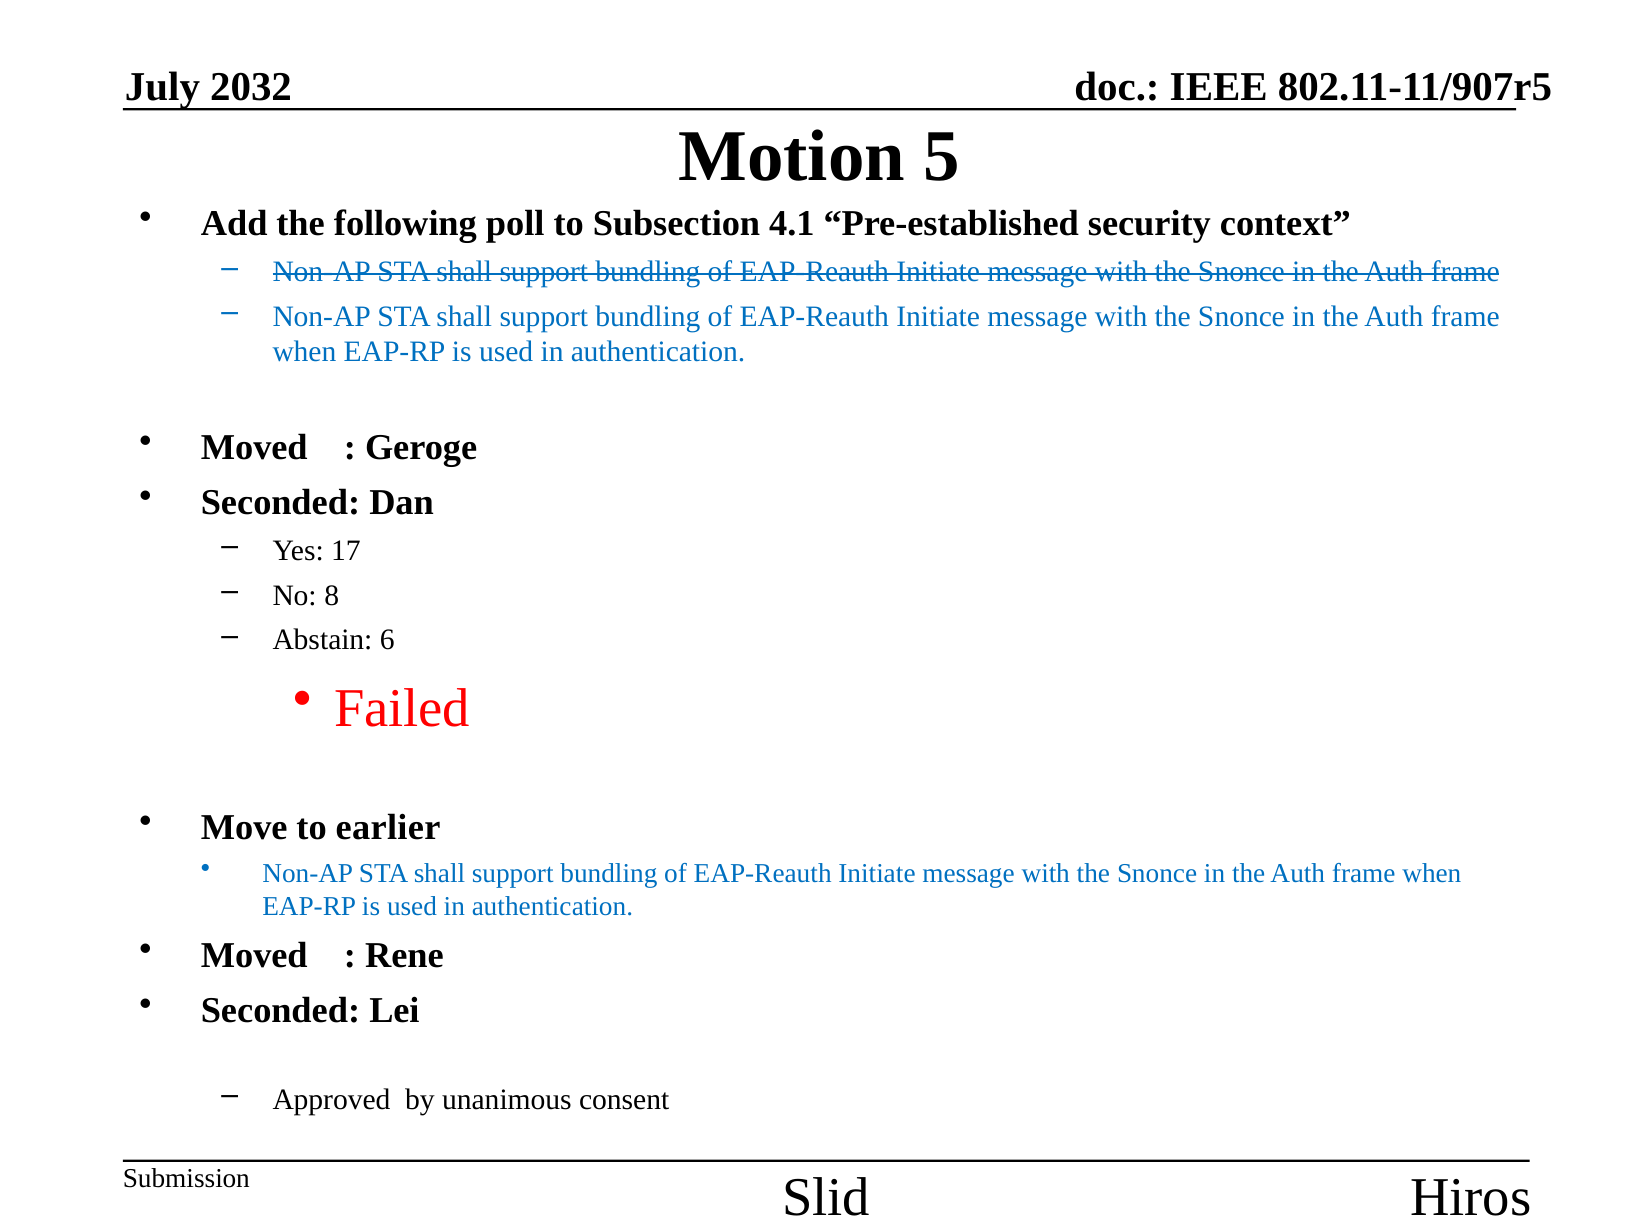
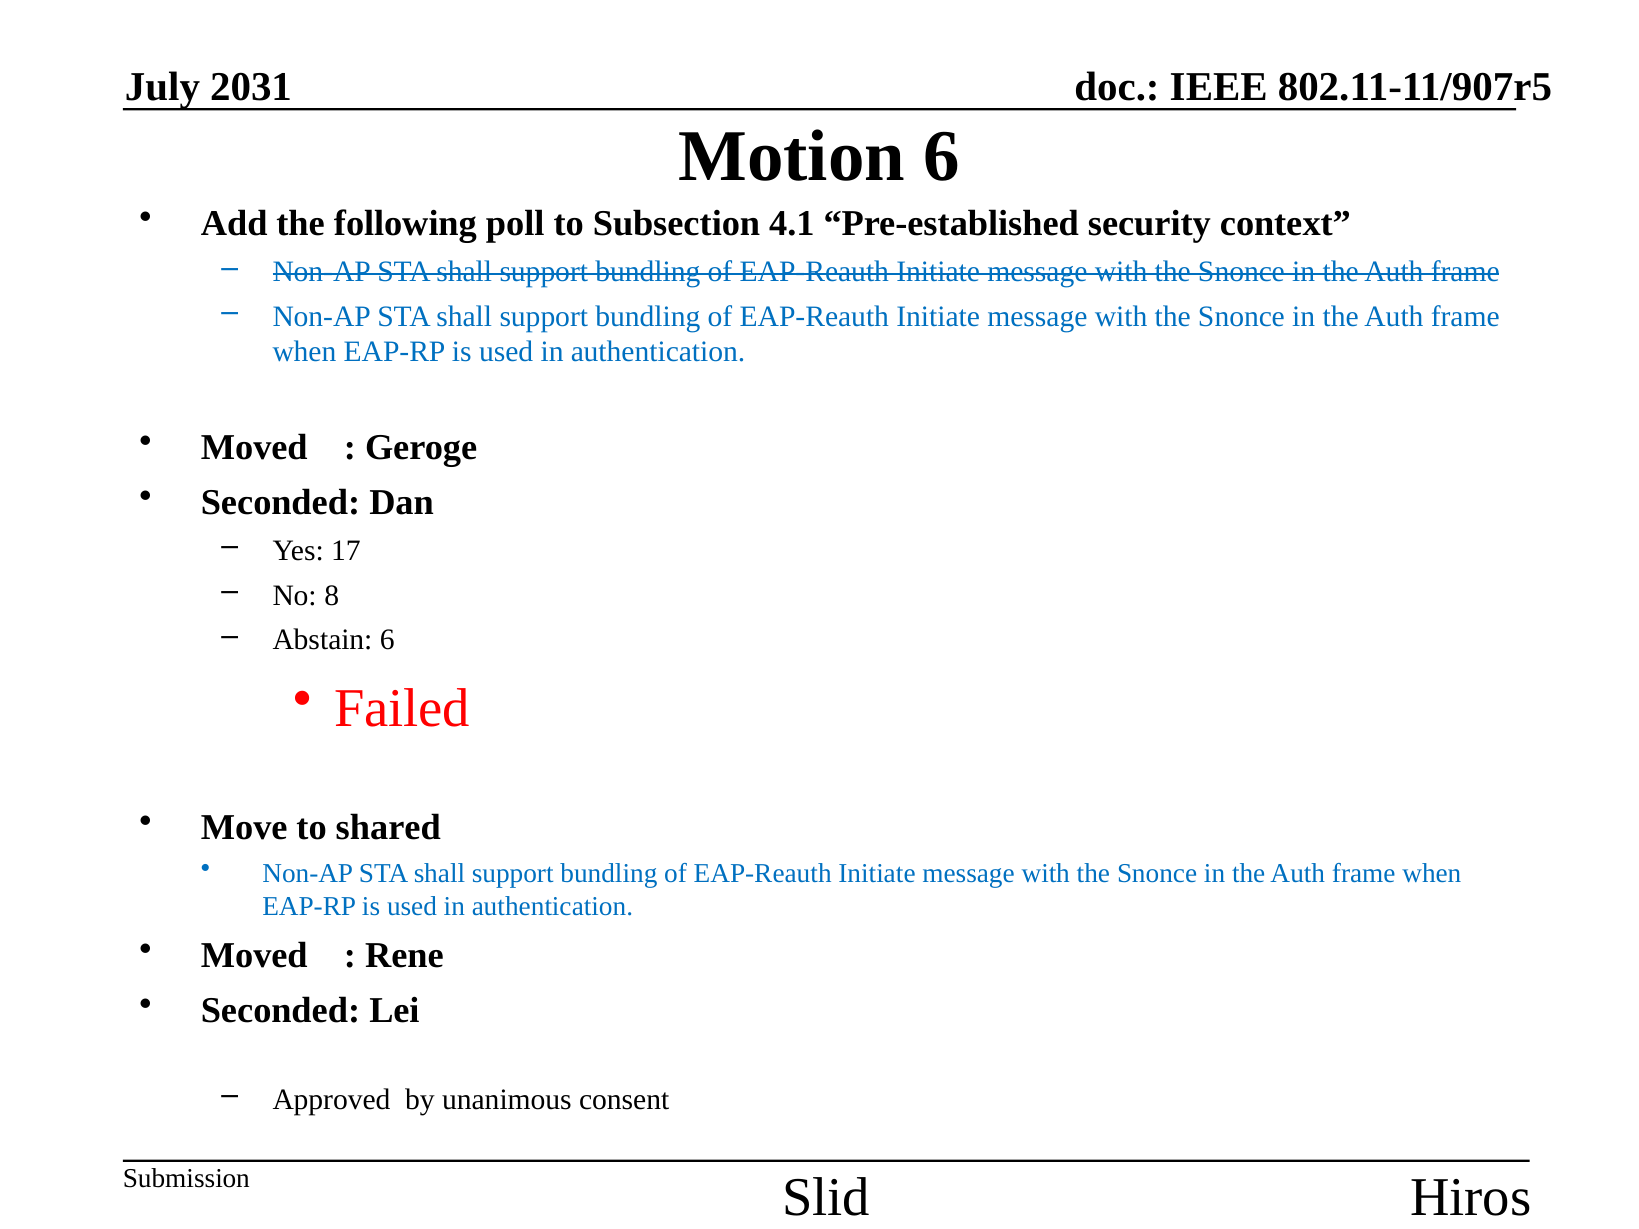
2032: 2032 -> 2031
Motion 5: 5 -> 6
earlier: earlier -> shared
